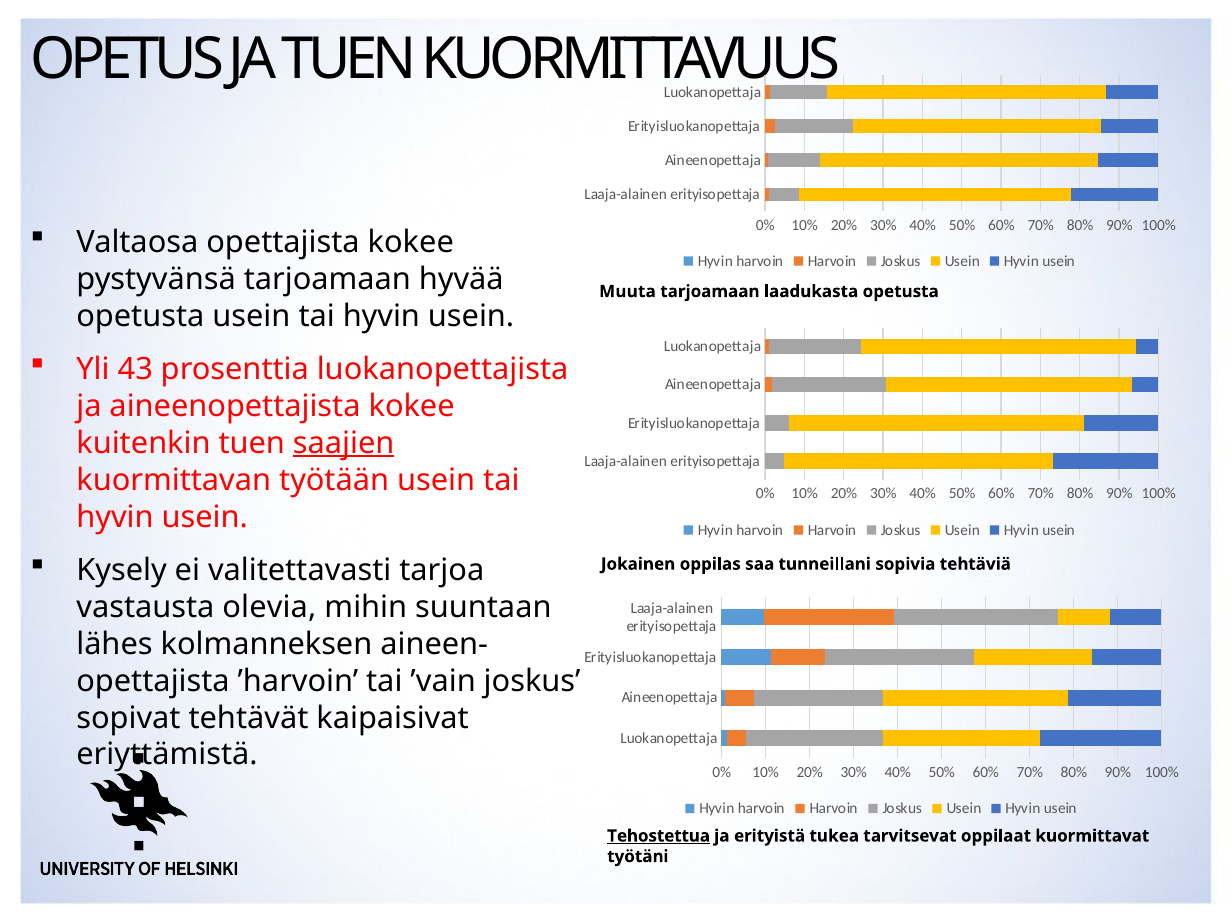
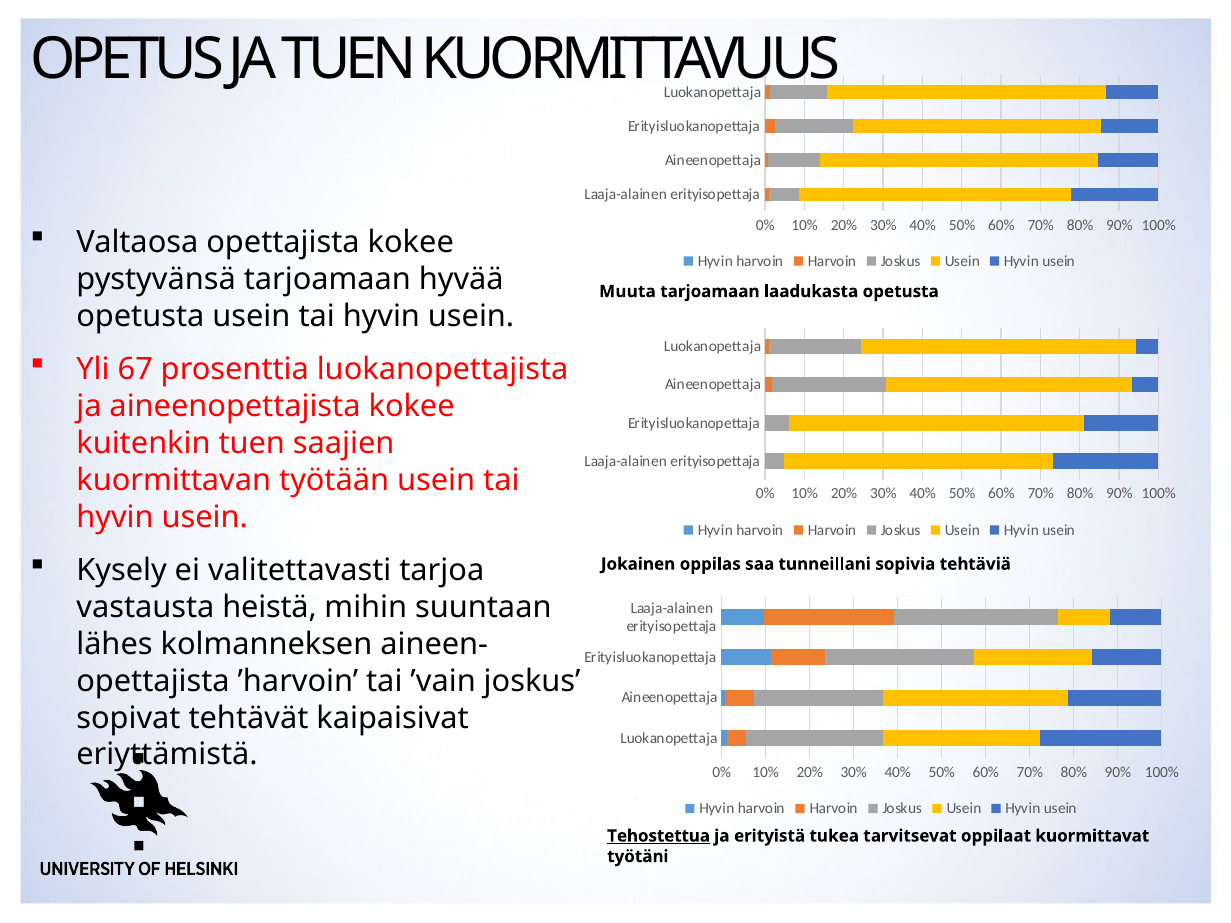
43: 43 -> 67
saajien underline: present -> none
olevia: olevia -> heistä
